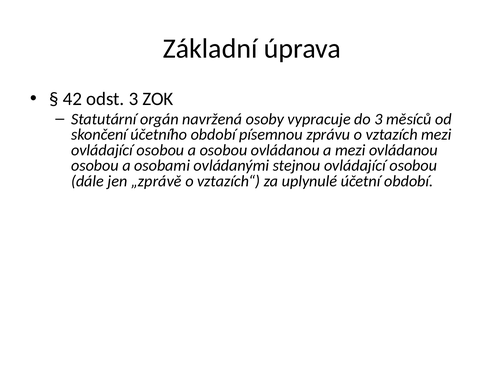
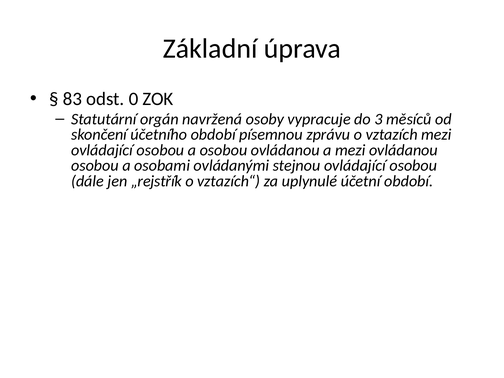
42: 42 -> 83
odst 3: 3 -> 0
„zprávě: „zprávě -> „rejstřík
